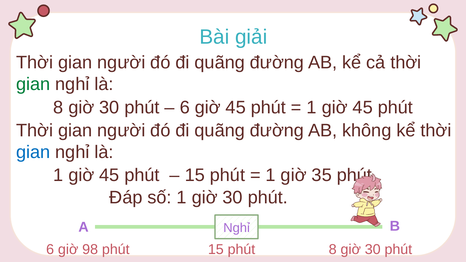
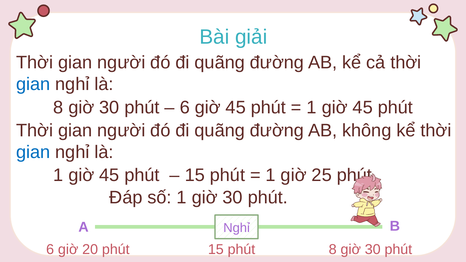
gian at (33, 84) colour: green -> blue
35: 35 -> 25
98: 98 -> 20
